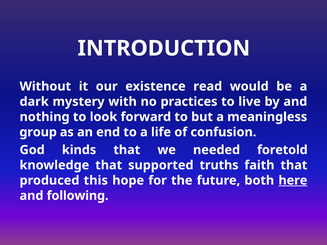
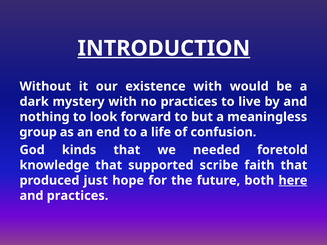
INTRODUCTION underline: none -> present
existence read: read -> with
truths: truths -> scribe
this: this -> just
and following: following -> practices
